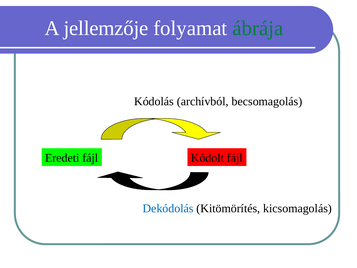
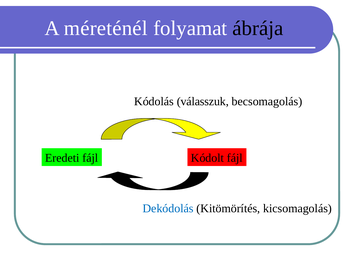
jellemzője: jellemzője -> méreténél
ábrája colour: green -> black
archívból: archívból -> válasszuk
